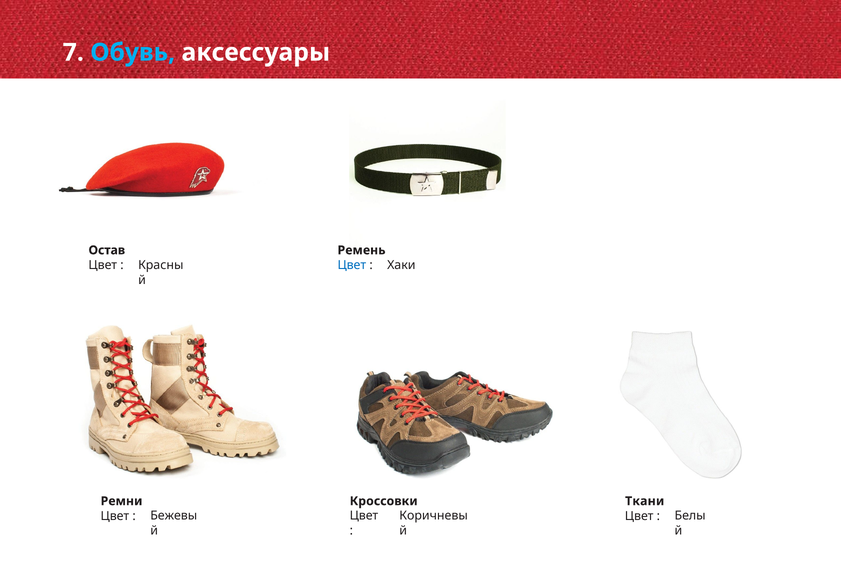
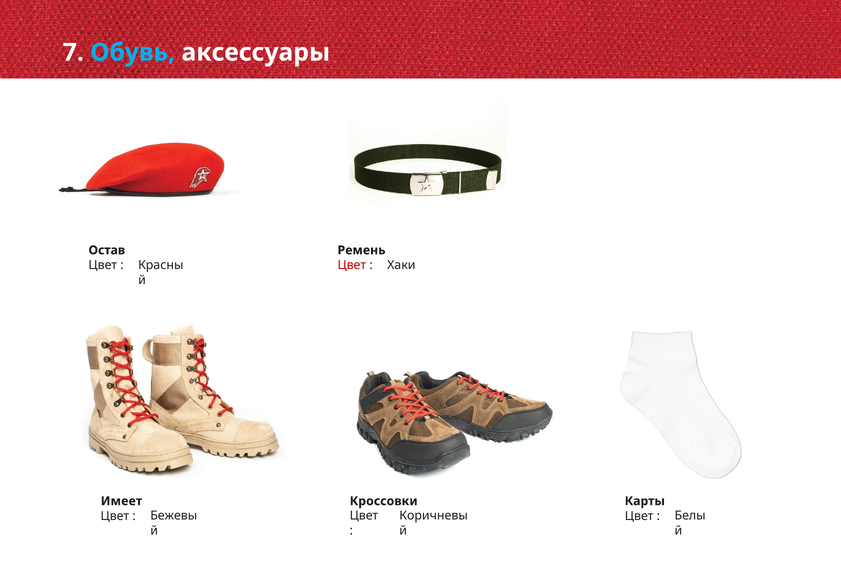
Цвет at (352, 265) colour: blue -> red
Ремни: Ремни -> Имеет
Ткани: Ткани -> Карты
